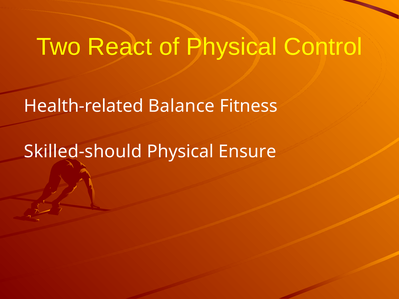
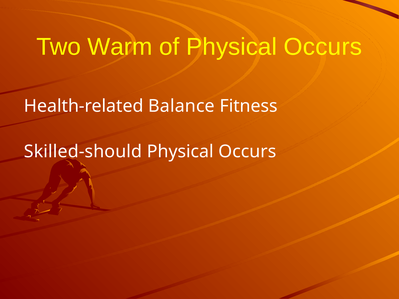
React: React -> Warm
of Physical Control: Control -> Occurs
Ensure at (247, 152): Ensure -> Occurs
